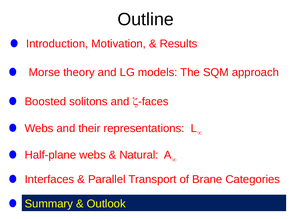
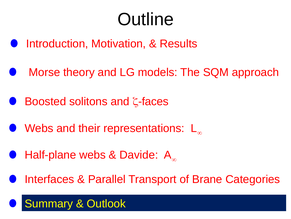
Natural: Natural -> Davide
